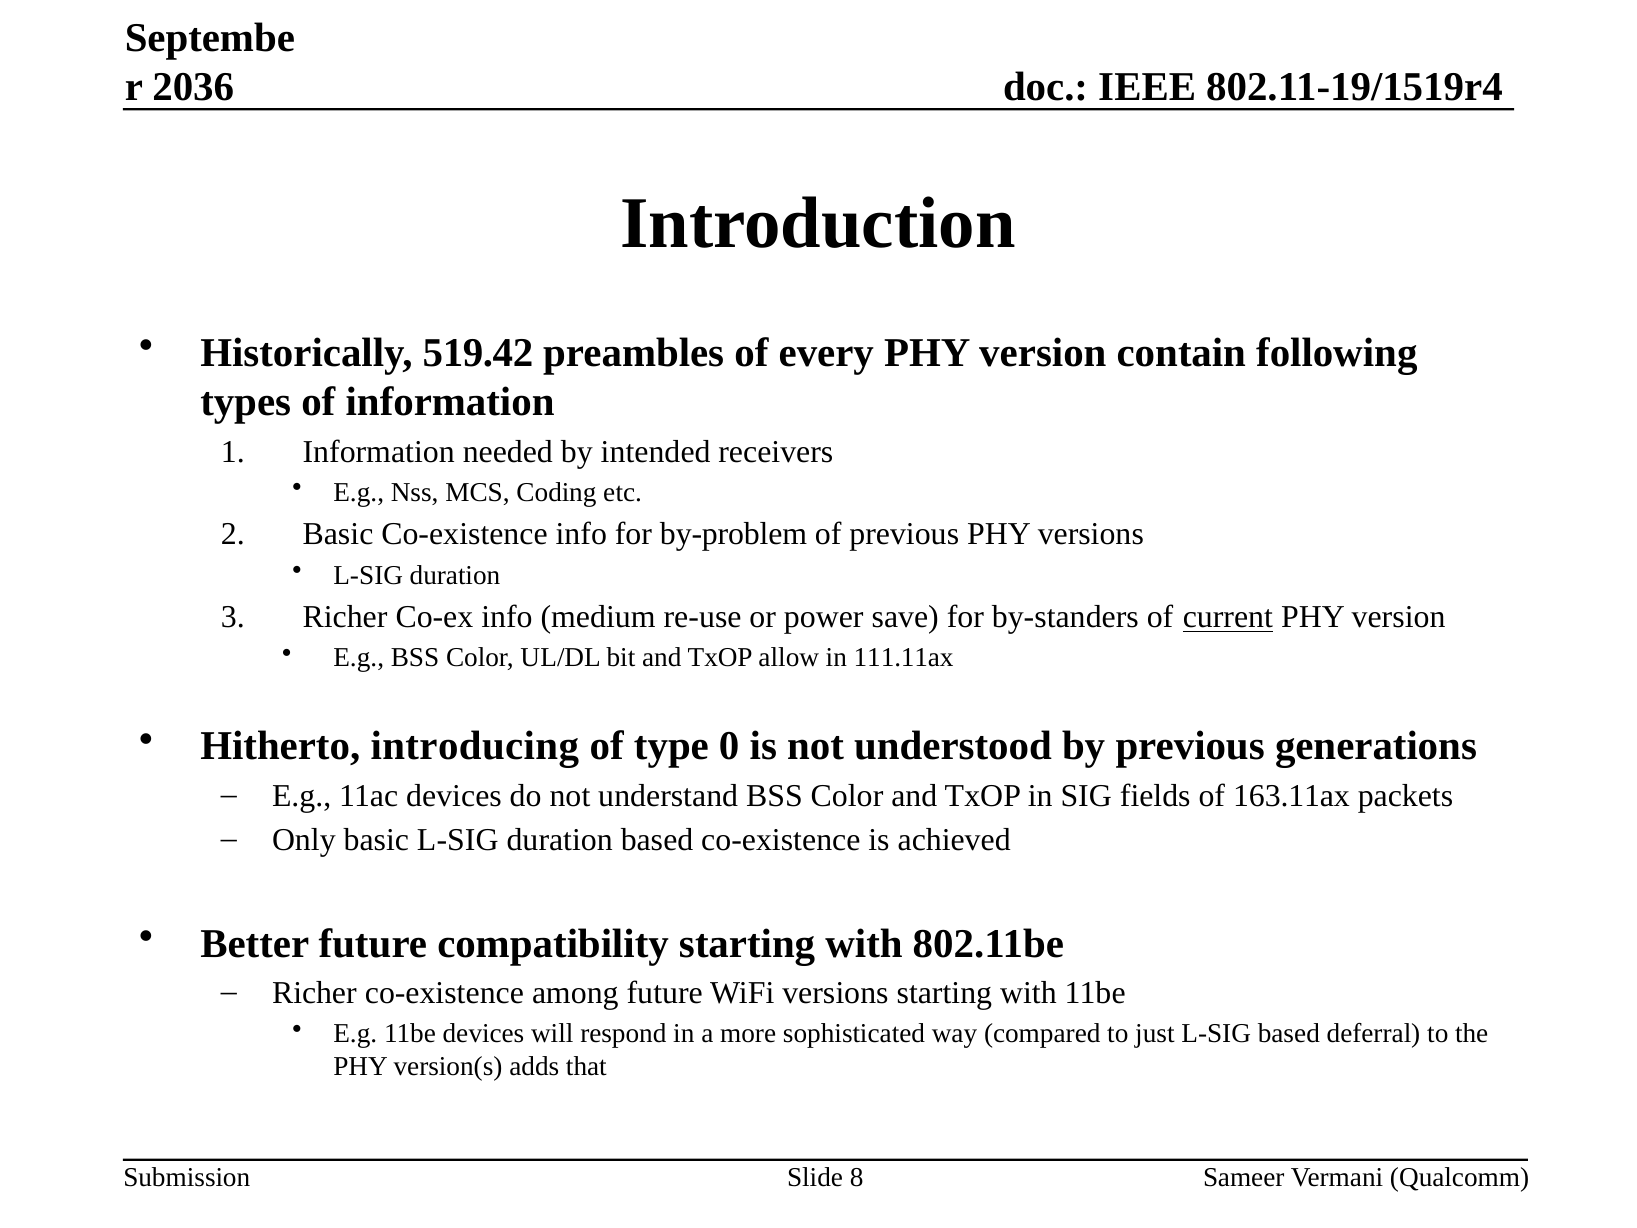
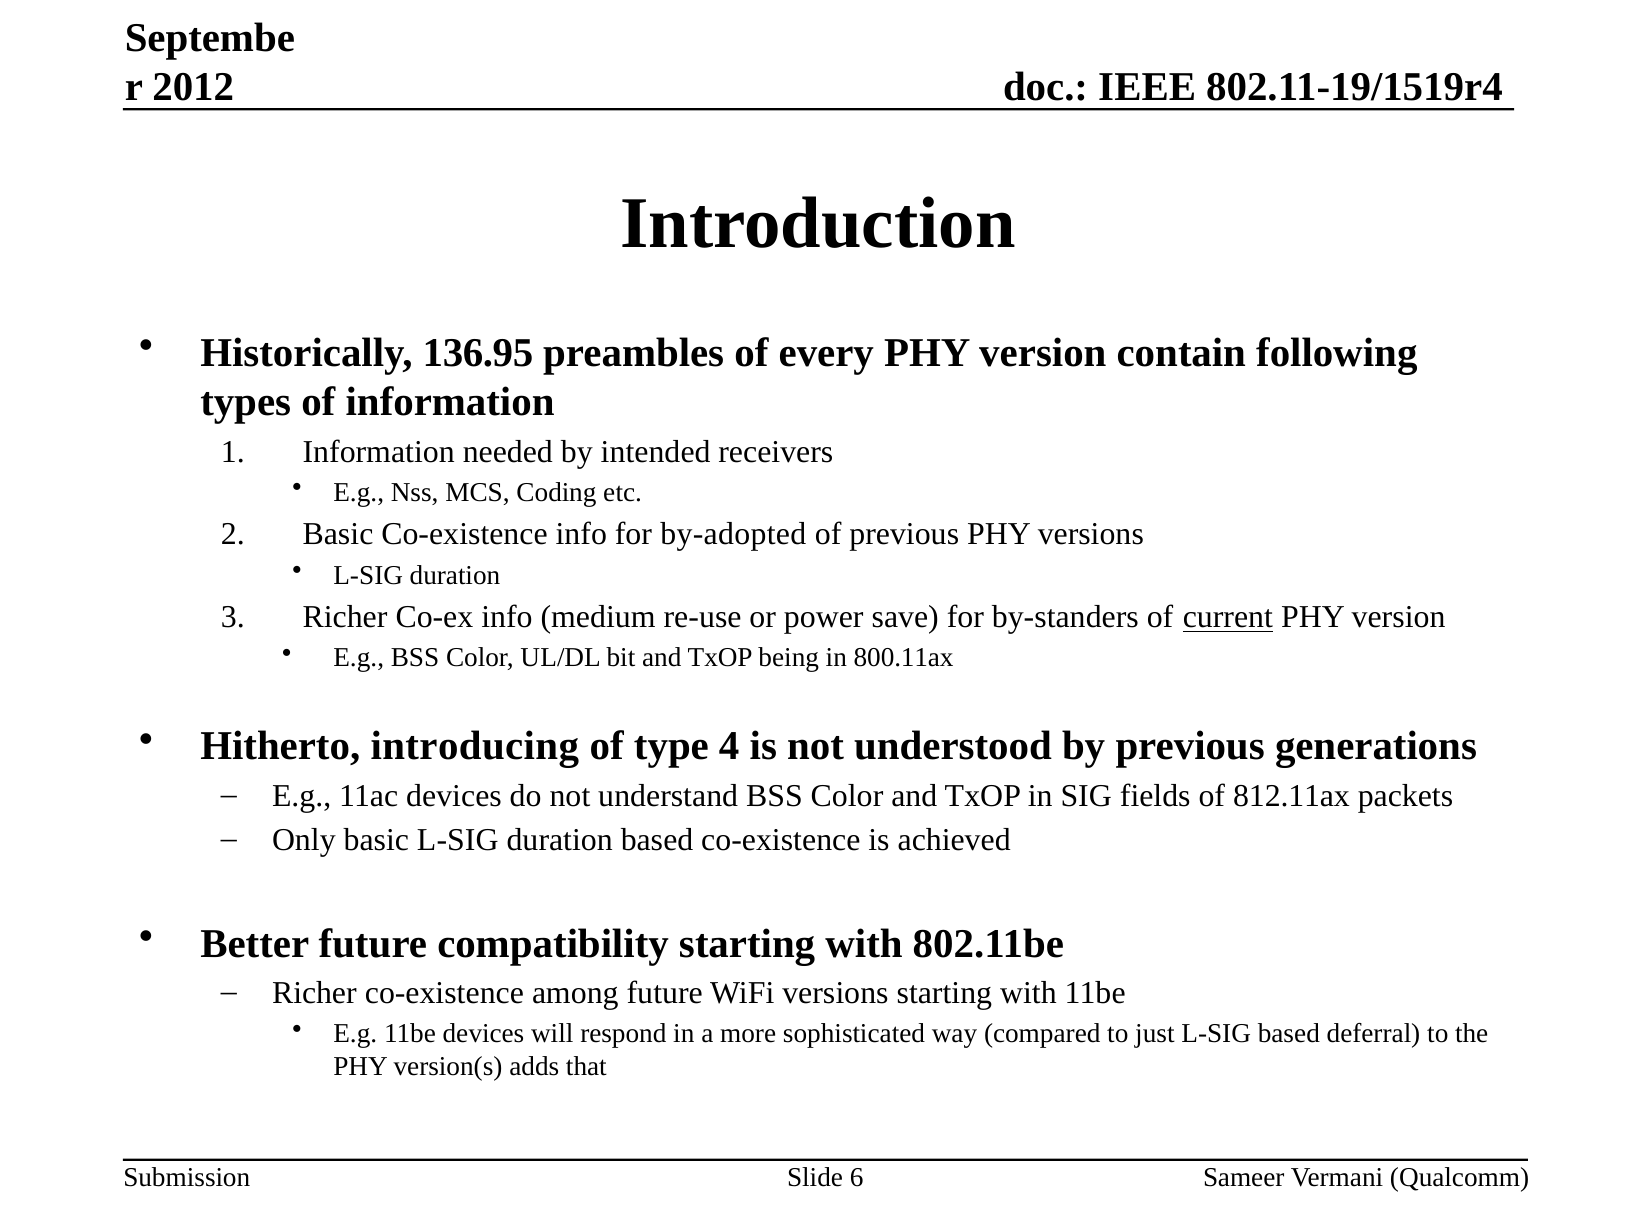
2036: 2036 -> 2012
519.42: 519.42 -> 136.95
by-problem: by-problem -> by-adopted
allow: allow -> being
111.11ax: 111.11ax -> 800.11ax
0: 0 -> 4
163.11ax: 163.11ax -> 812.11ax
8: 8 -> 6
